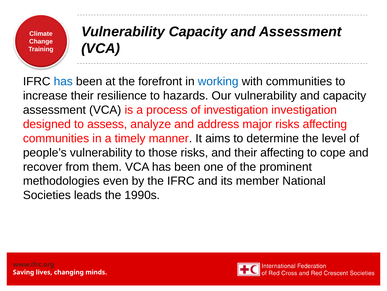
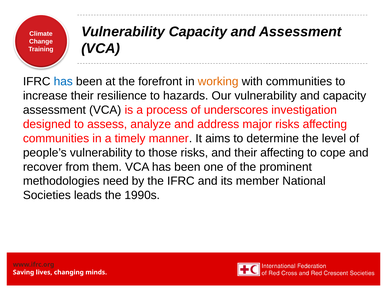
working colour: blue -> orange
of investigation: investigation -> underscores
even: even -> need
